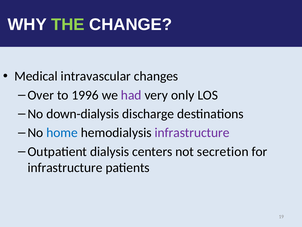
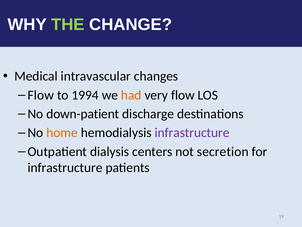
Over at (41, 95): Over -> Flow
1996: 1996 -> 1994
had colour: purple -> orange
very only: only -> flow
down-dialysis: down-dialysis -> down-patient
home colour: blue -> orange
